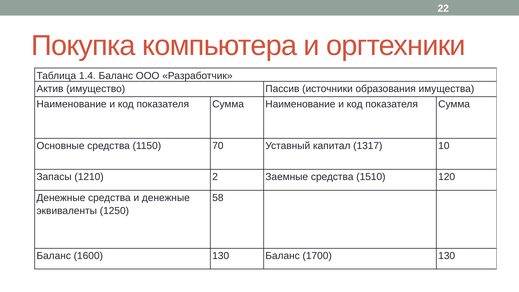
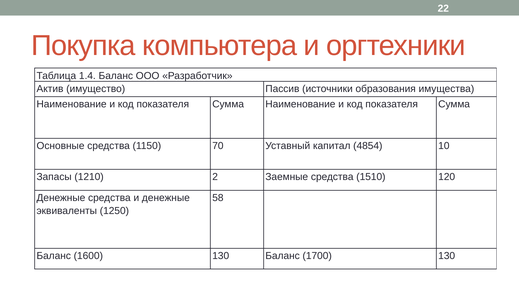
1317: 1317 -> 4854
